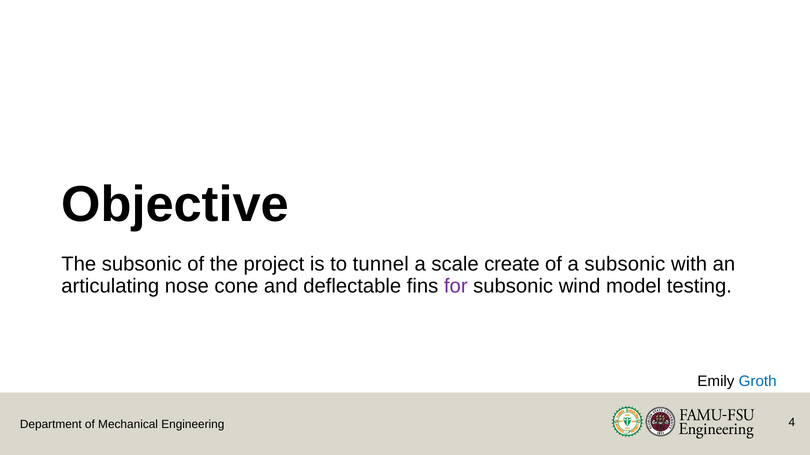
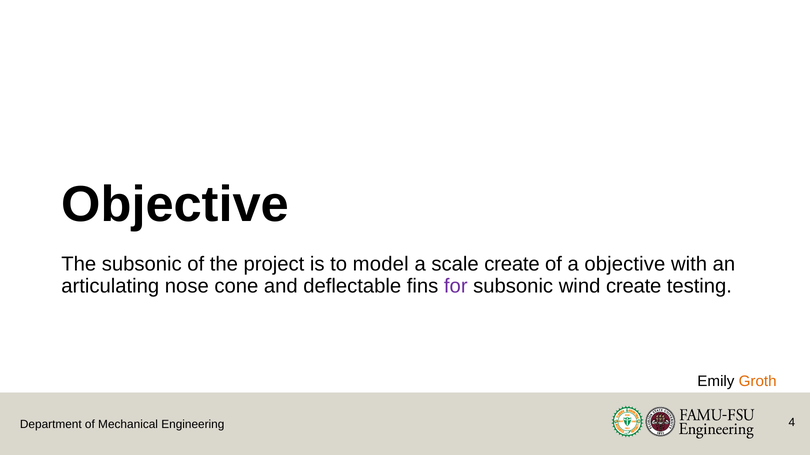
tunnel: tunnel -> model
a subsonic: subsonic -> objective
wind model: model -> create
Groth colour: blue -> orange
